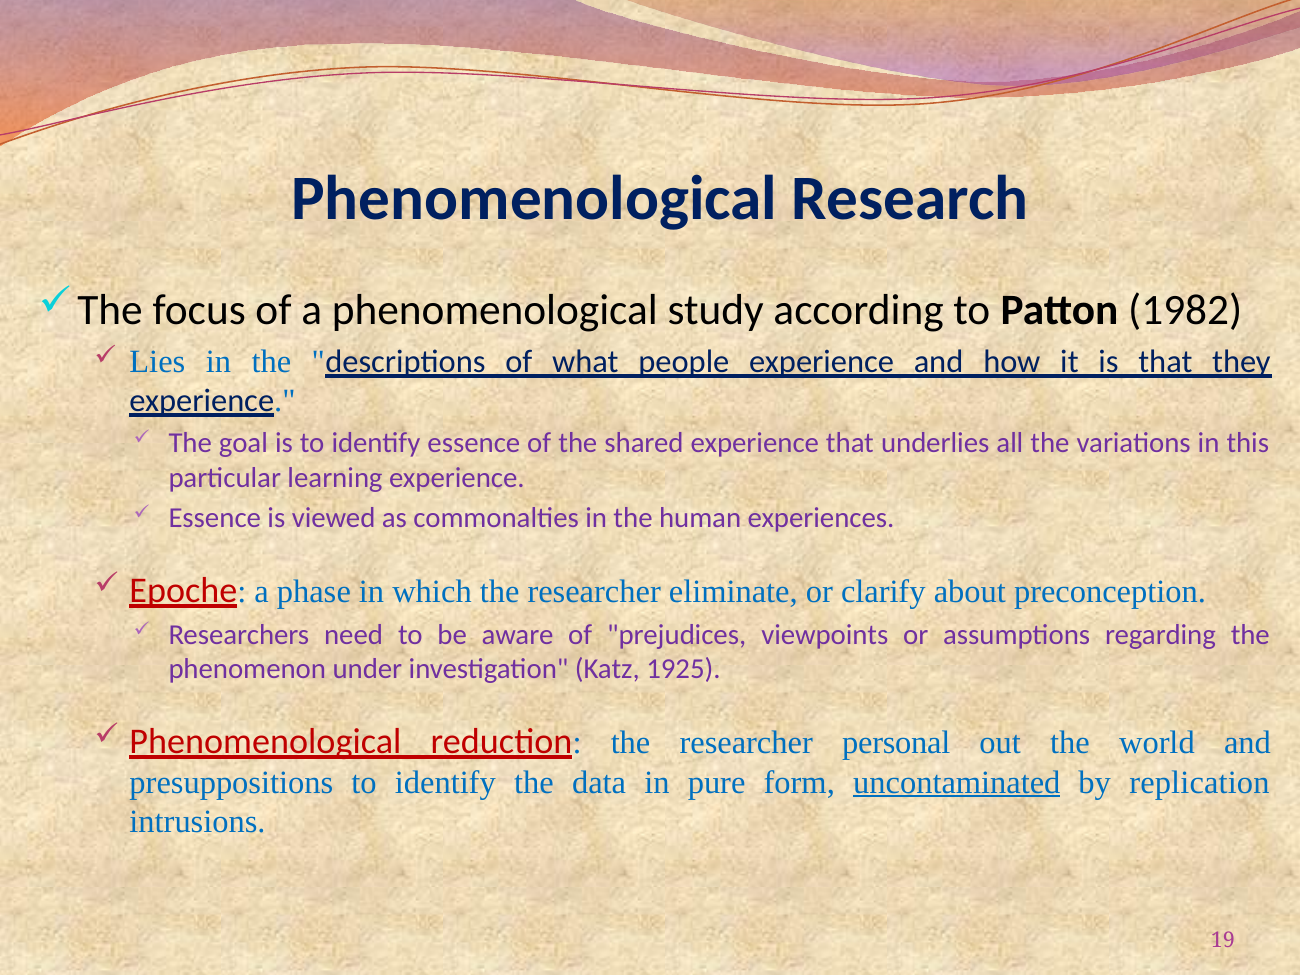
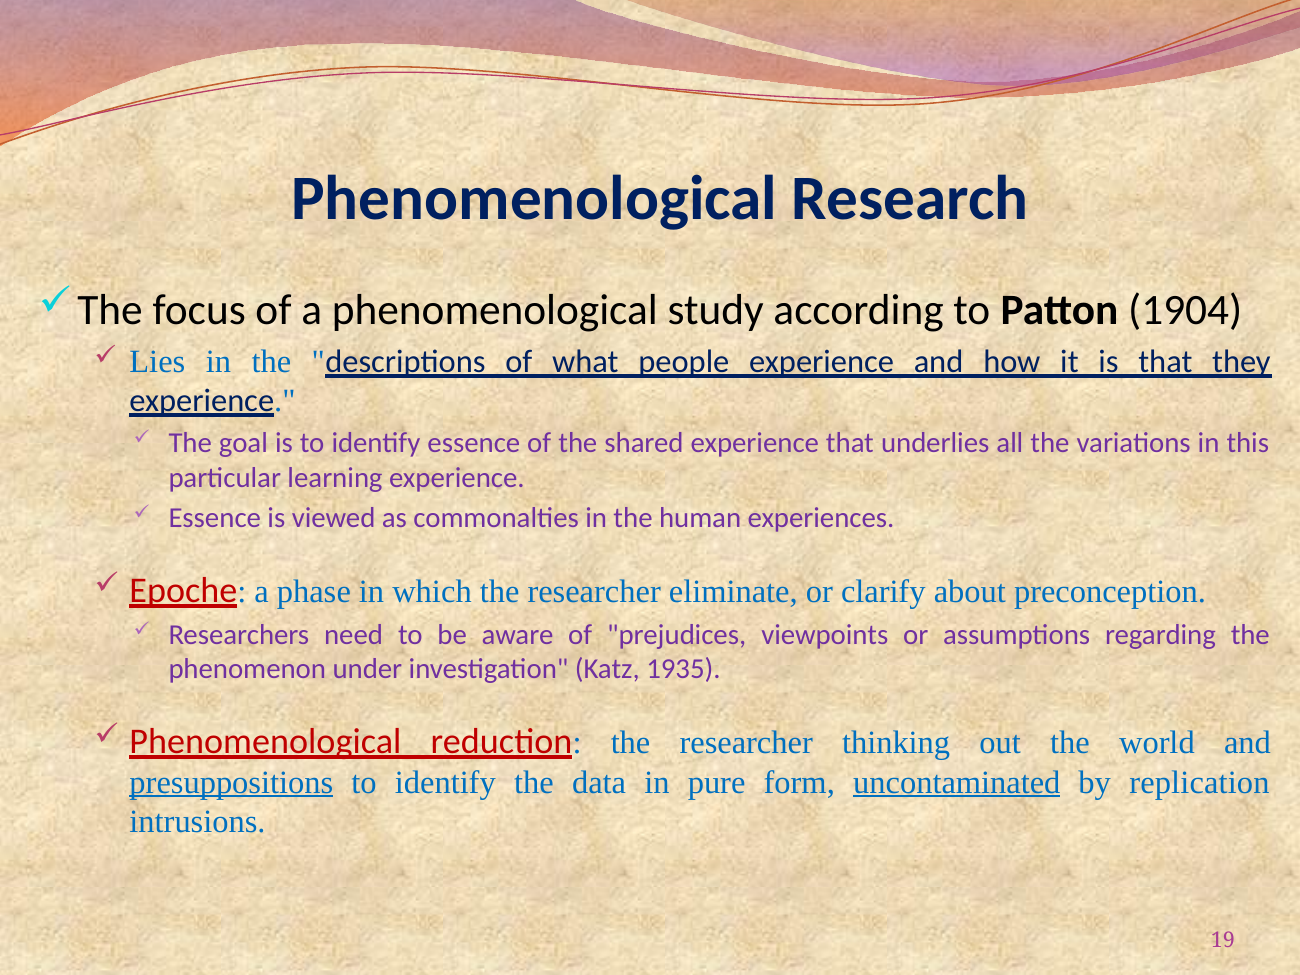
1982: 1982 -> 1904
1925: 1925 -> 1935
personal: personal -> thinking
presuppositions underline: none -> present
